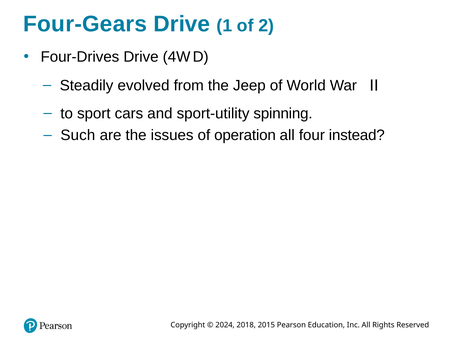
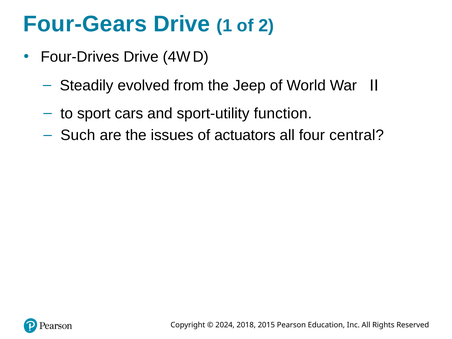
spinning: spinning -> function
operation: operation -> actuators
instead: instead -> central
